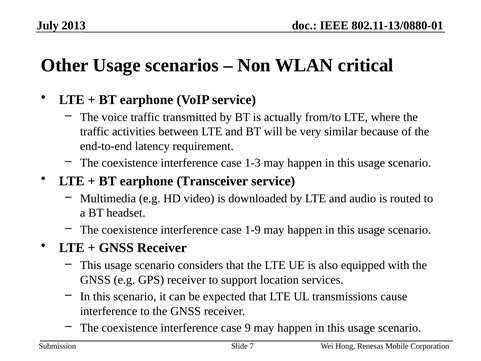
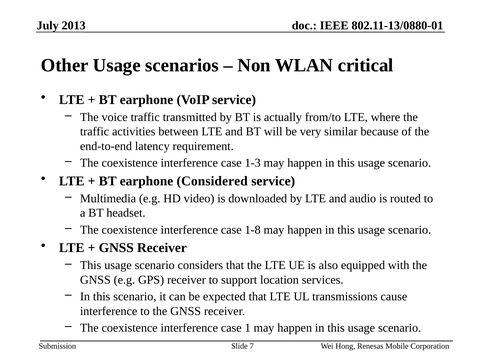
Transceiver: Transceiver -> Considered
1-9: 1-9 -> 1-8
9: 9 -> 1
